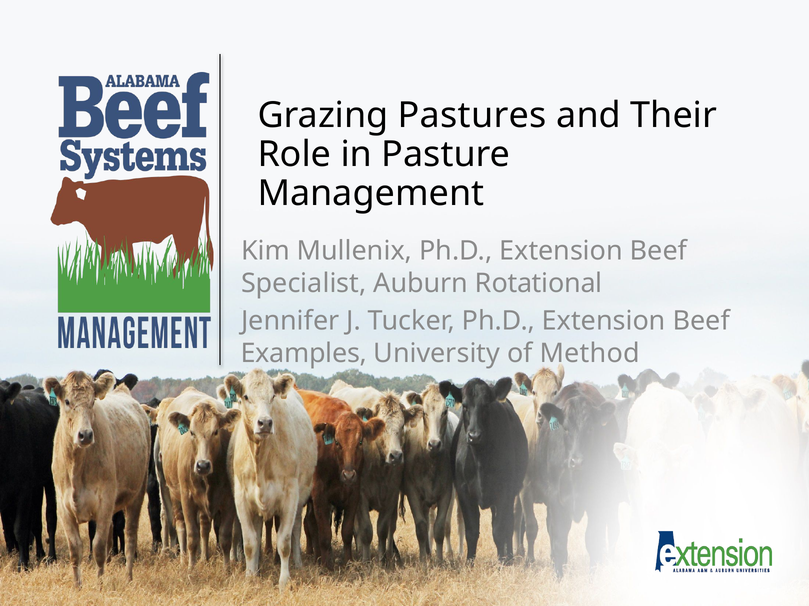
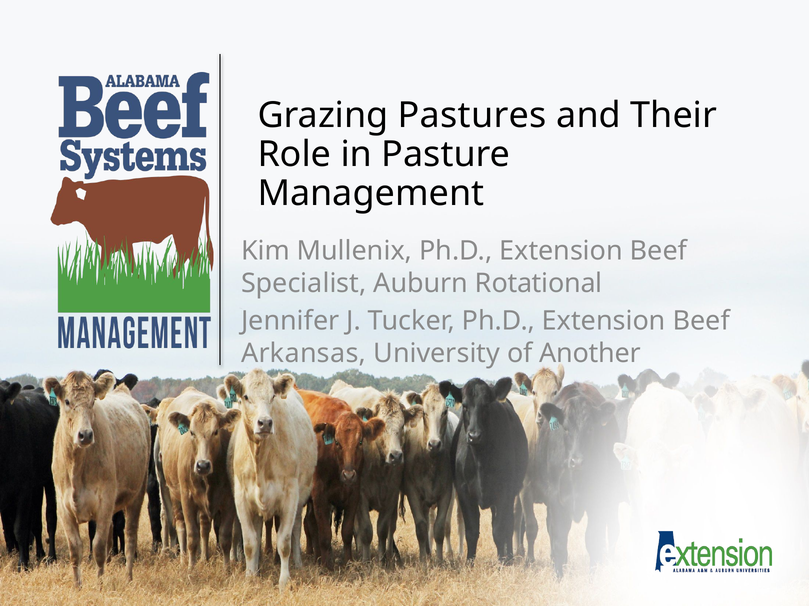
Examples: Examples -> Arkansas
Method: Method -> Another
